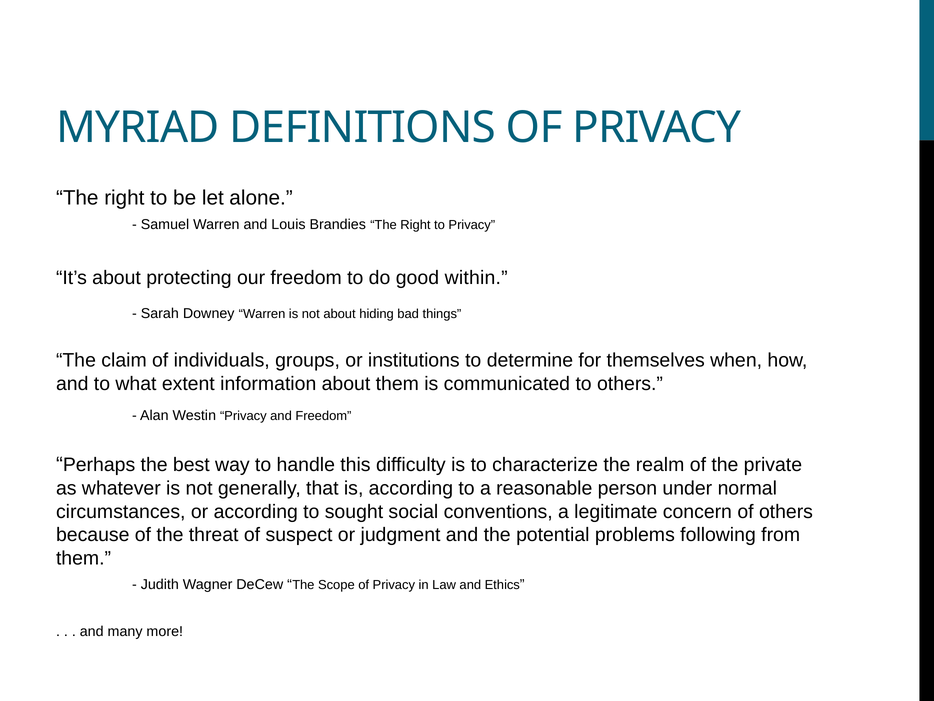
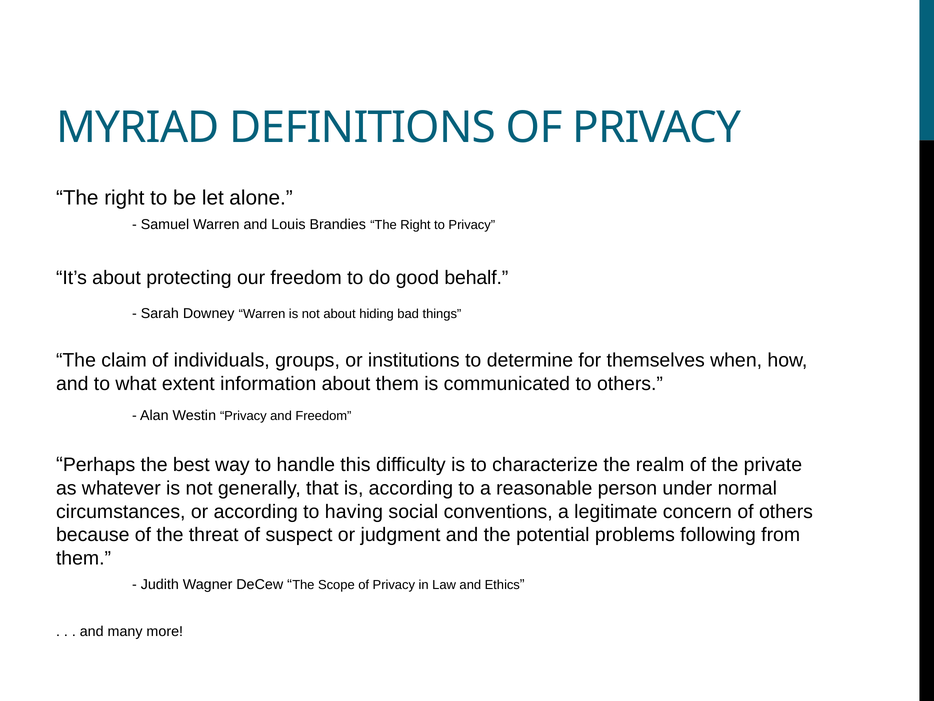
within: within -> behalf
sought: sought -> having
